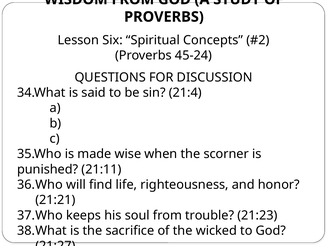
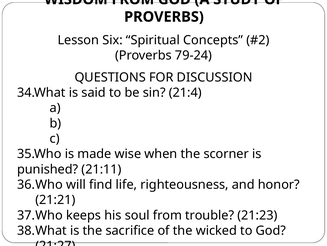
45-24: 45-24 -> 79-24
